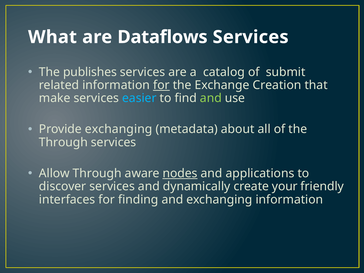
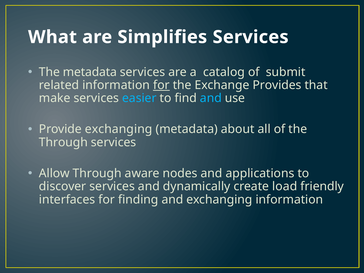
Dataflows: Dataflows -> Simplifies
The publishes: publishes -> metadata
Creation: Creation -> Provides
and at (211, 98) colour: light green -> light blue
nodes underline: present -> none
your: your -> load
